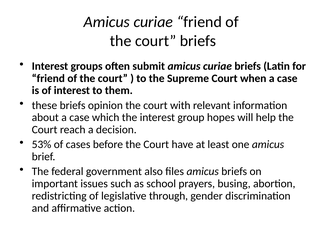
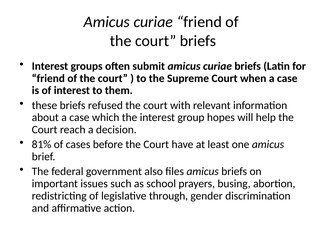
opinion: opinion -> refused
53%: 53% -> 81%
